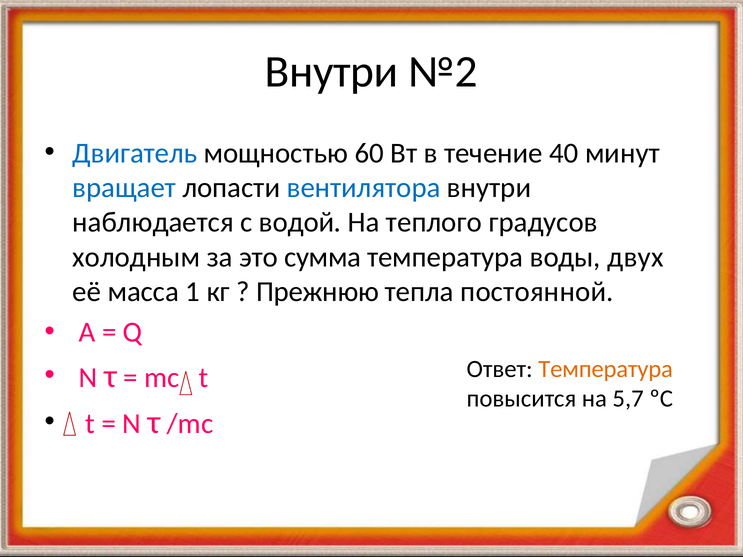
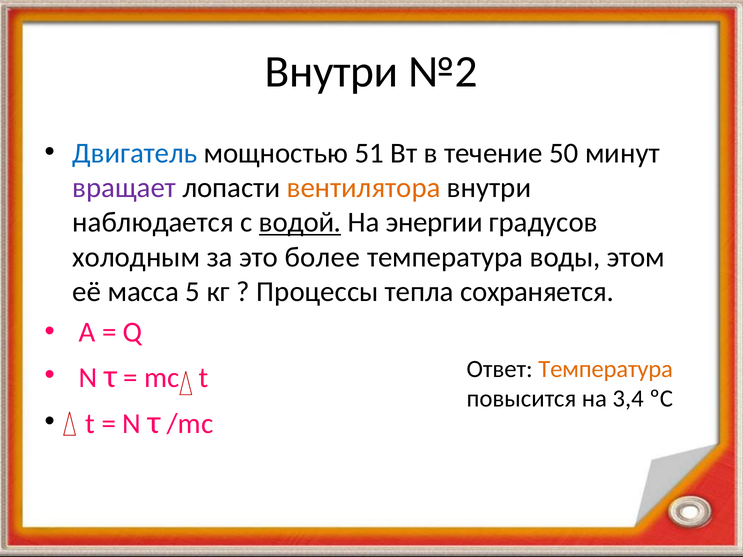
60: 60 -> 51
40: 40 -> 50
вращает colour: blue -> purple
вентилятора colour: blue -> orange
водой underline: none -> present
теплого: теплого -> энергии
сумма: сумма -> более
двух: двух -> этом
1: 1 -> 5
Прежнюю: Прежнюю -> Процессы
постоянной: постоянной -> сохраняется
5,7: 5,7 -> 3,4
